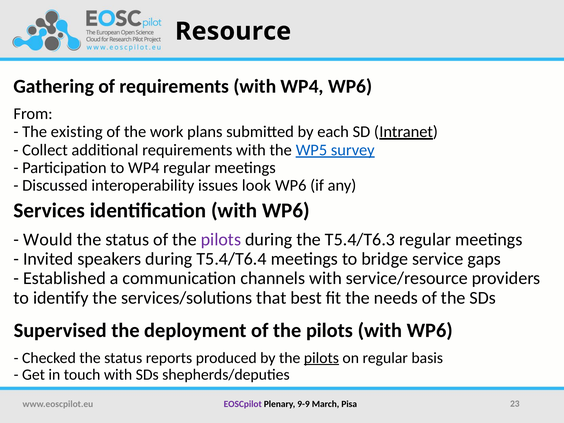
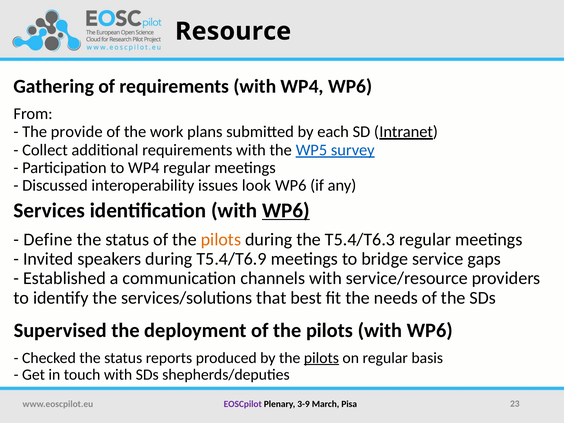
existing: existing -> provide
WP6 at (286, 210) underline: none -> present
Would: Would -> Define
pilots at (221, 239) colour: purple -> orange
T5.4/T6.4: T5.4/T6.4 -> T5.4/T6.9
9-9: 9-9 -> 3-9
